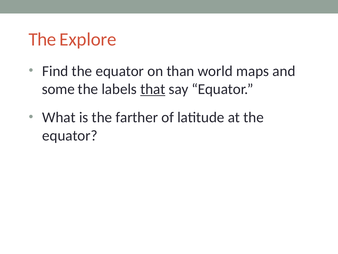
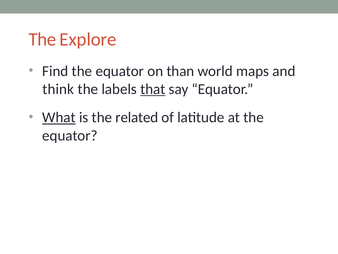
some: some -> think
What underline: none -> present
farther: farther -> related
